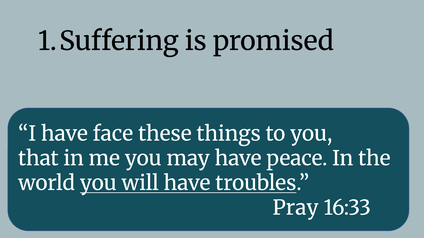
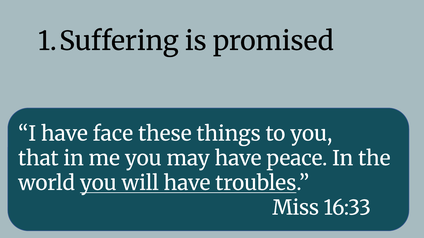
Pray: Pray -> Miss
